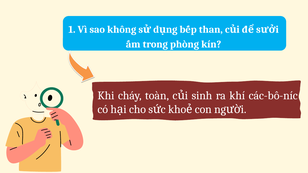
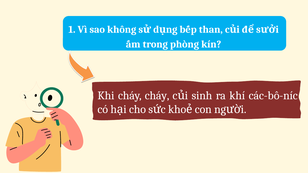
cháy toàn: toàn -> cháy
